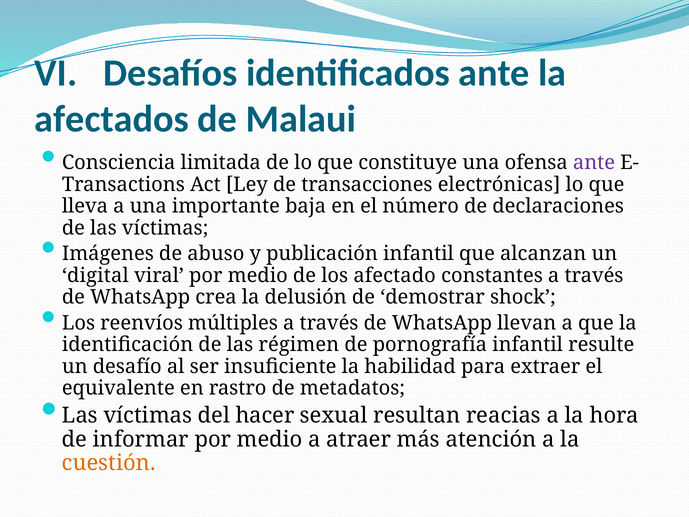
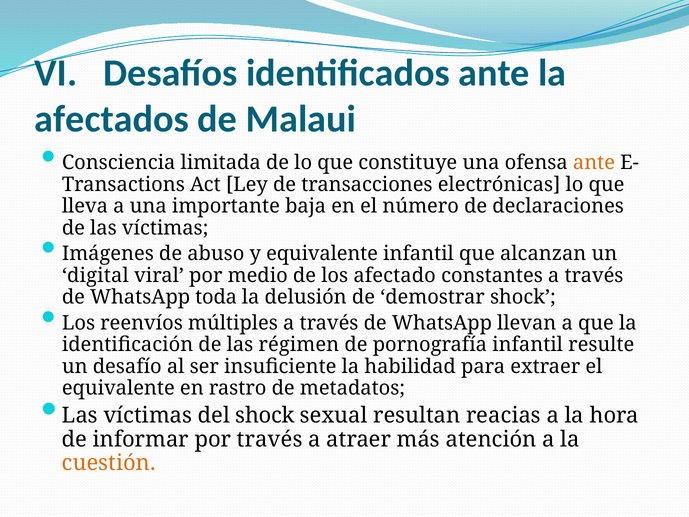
ante at (594, 163) colour: purple -> orange
y publicación: publicación -> equivalente
crea: crea -> toda
del hacer: hacer -> shock
informar por medio: medio -> través
